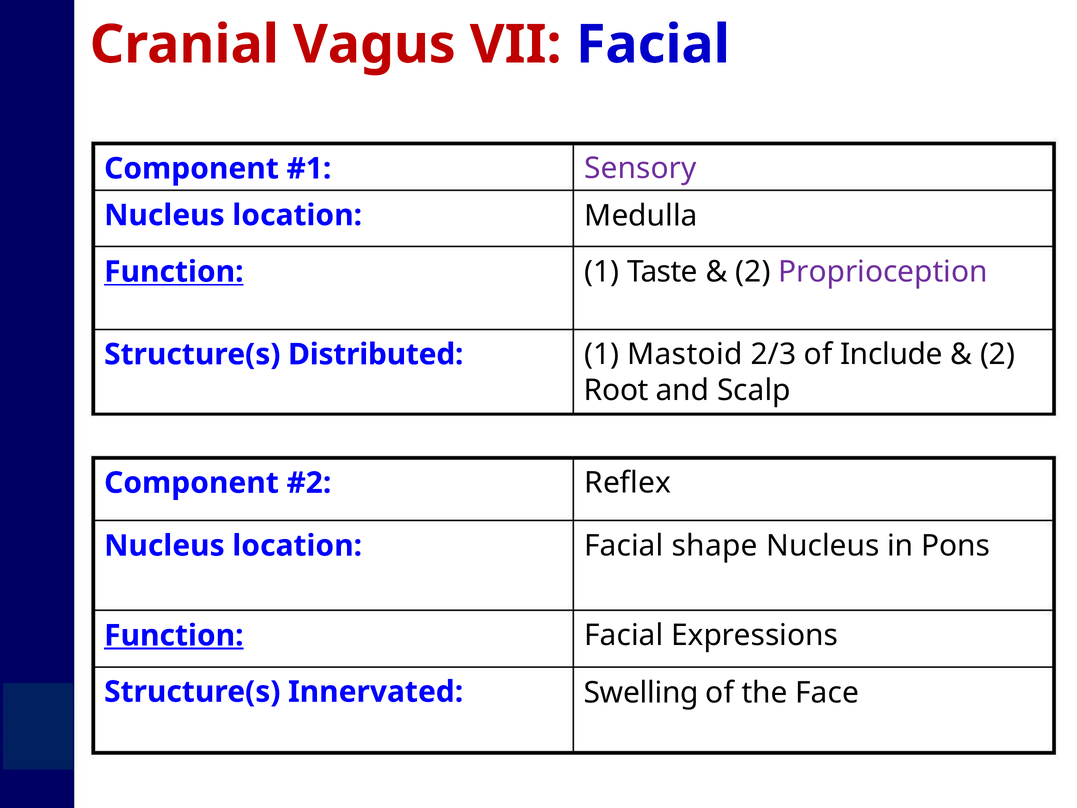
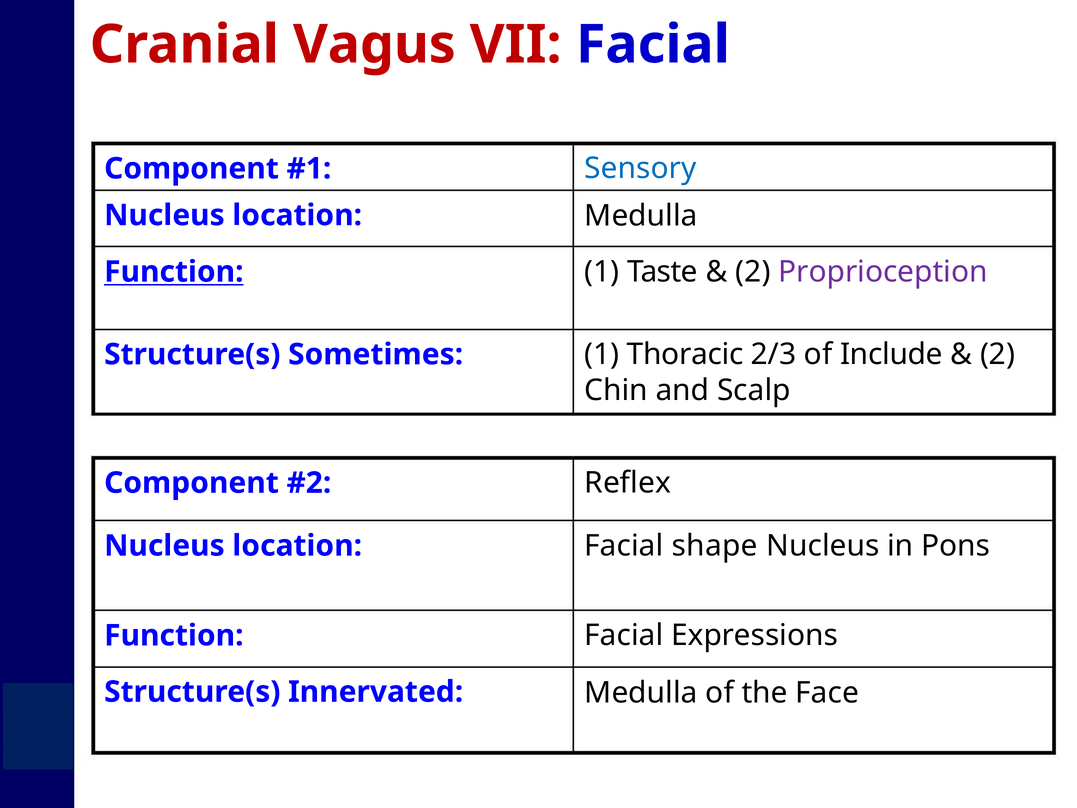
Sensory colour: purple -> blue
Distributed: Distributed -> Sometimes
Mastoid: Mastoid -> Thoracic
Root: Root -> Chin
Function at (174, 635) underline: present -> none
Swelling at (641, 692): Swelling -> Medulla
